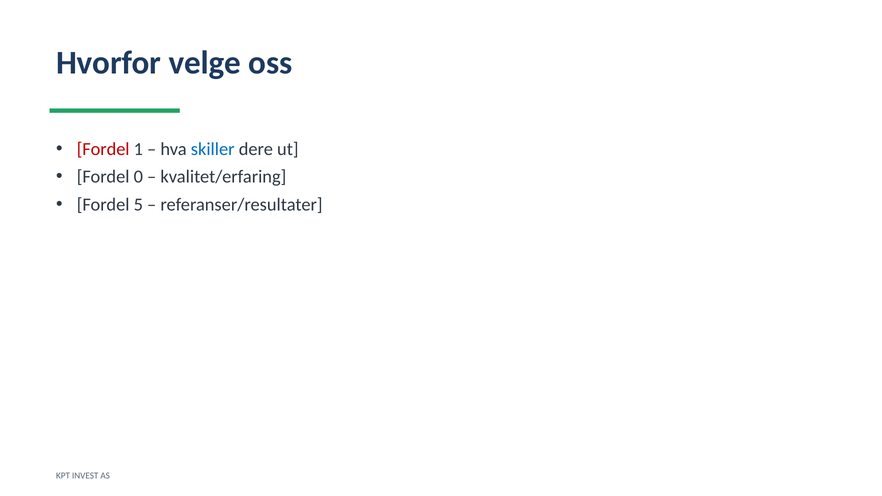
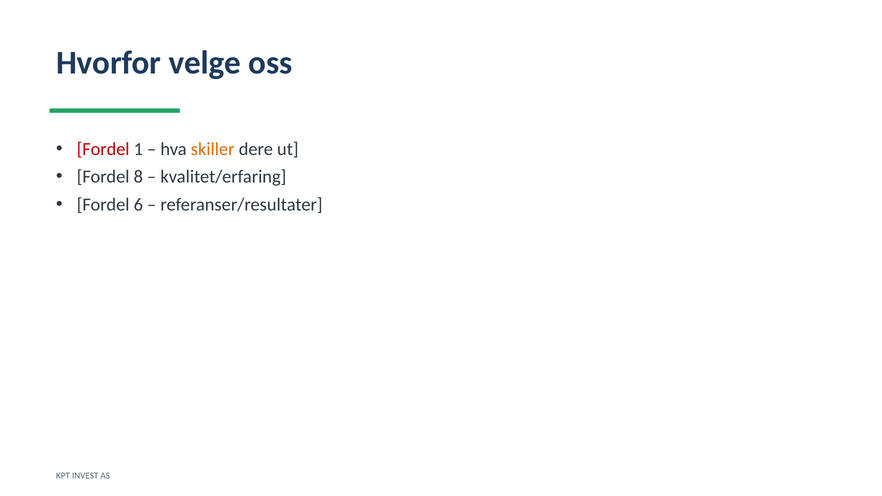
skiller colour: blue -> orange
0: 0 -> 8
5: 5 -> 6
